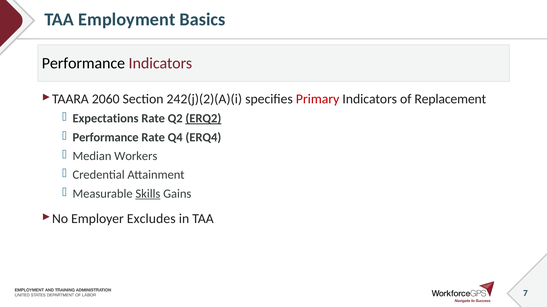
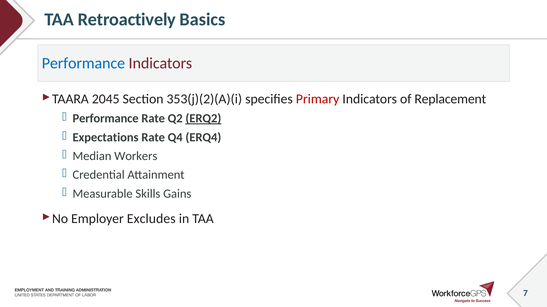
Employment: Employment -> Retroactively
Performance at (83, 63) colour: black -> blue
2060: 2060 -> 2045
242(j)(2)(A)(i: 242(j)(2)(A)(i -> 353(j)(2)(A)(i
Expectations at (106, 119): Expectations -> Performance
Performance at (106, 138): Performance -> Expectations
Skills underline: present -> none
